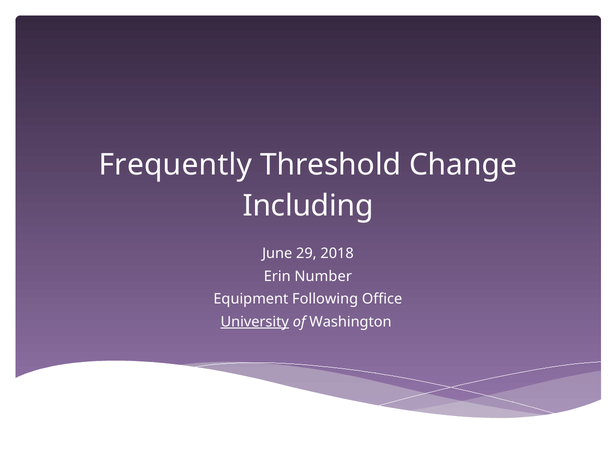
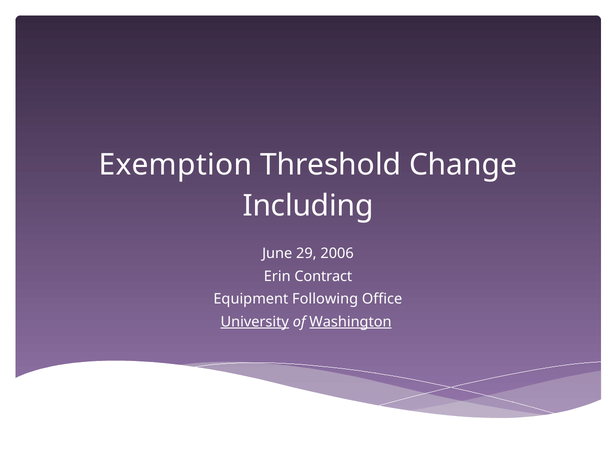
Frequently: Frequently -> Exemption
2018: 2018 -> 2006
Number: Number -> Contract
Washington underline: none -> present
